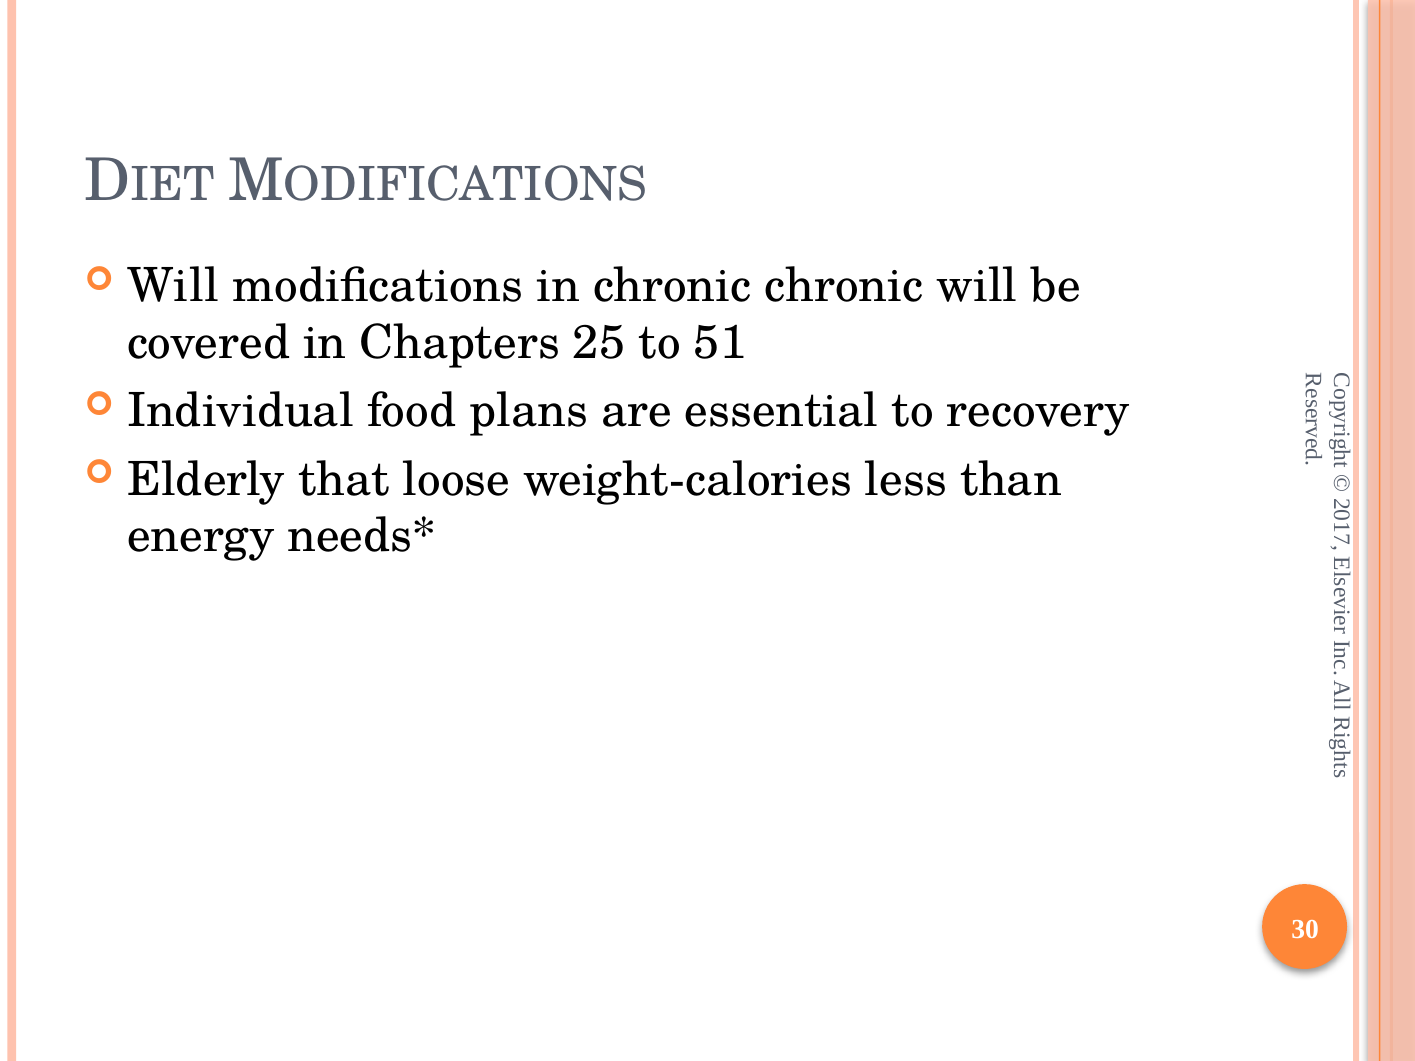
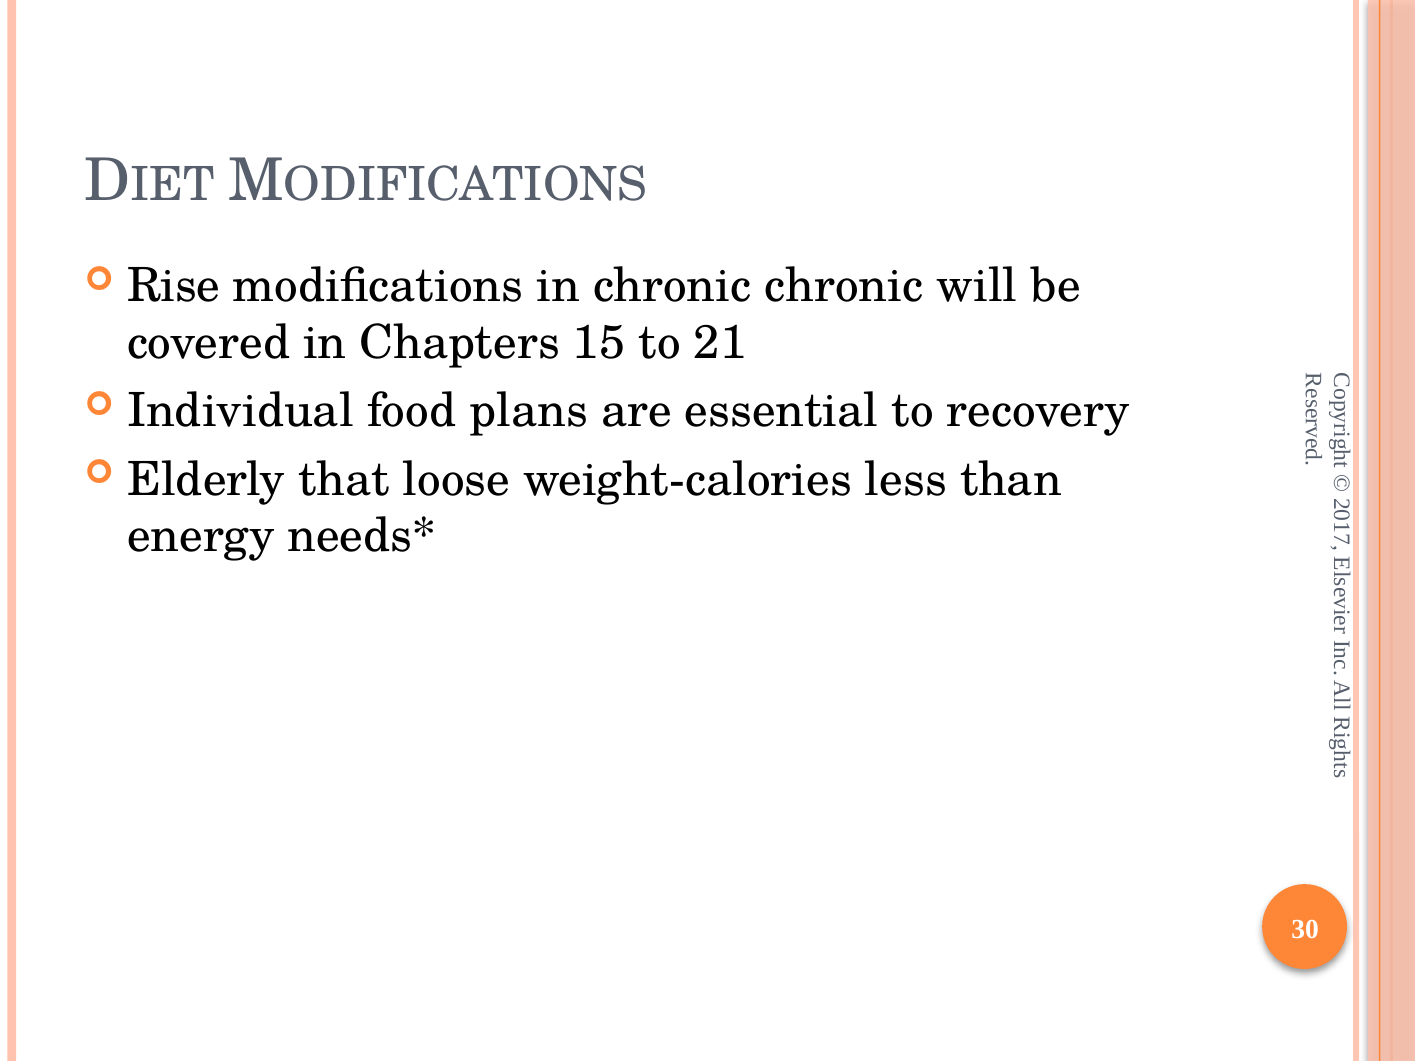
Will at (173, 286): Will -> Rise
25: 25 -> 15
51: 51 -> 21
